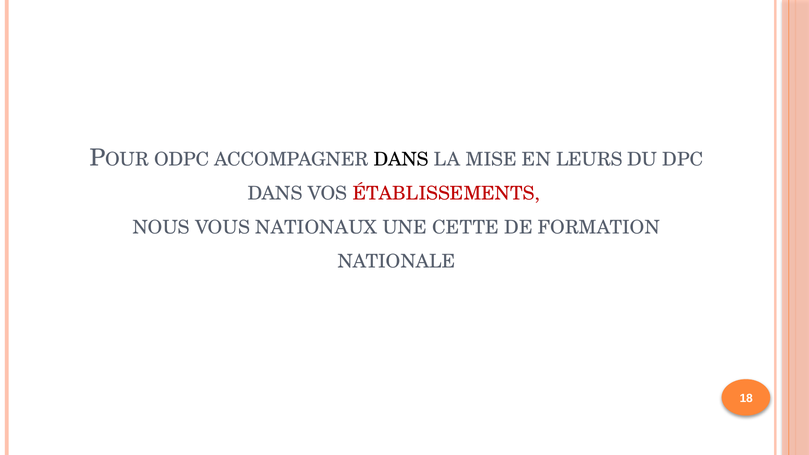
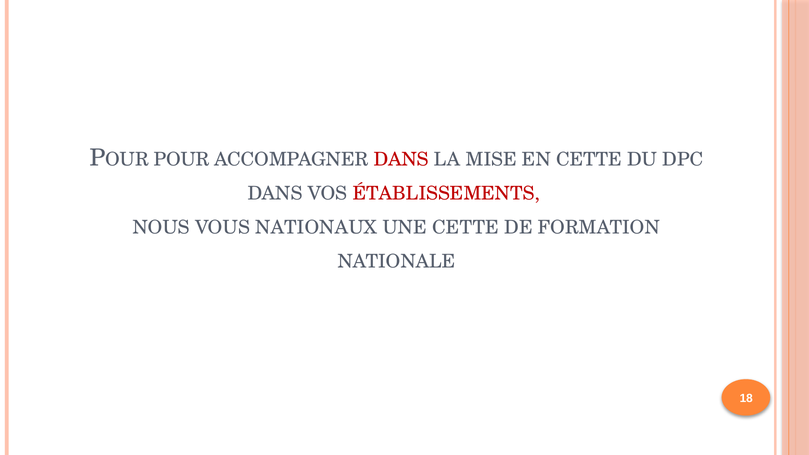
ODPC: ODPC -> POUR
DANS at (401, 160) colour: black -> red
EN LEURS: LEURS -> CETTE
